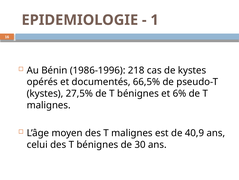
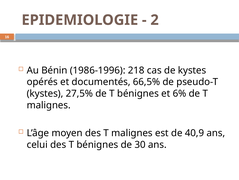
1: 1 -> 2
